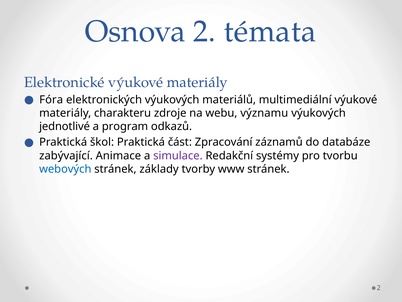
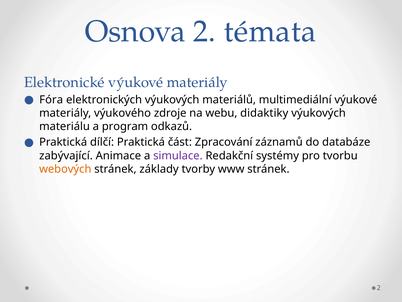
charakteru: charakteru -> výukového
významu: významu -> didaktiky
jednotlivé: jednotlivé -> materiálu
škol: škol -> dílčí
webových colour: blue -> orange
